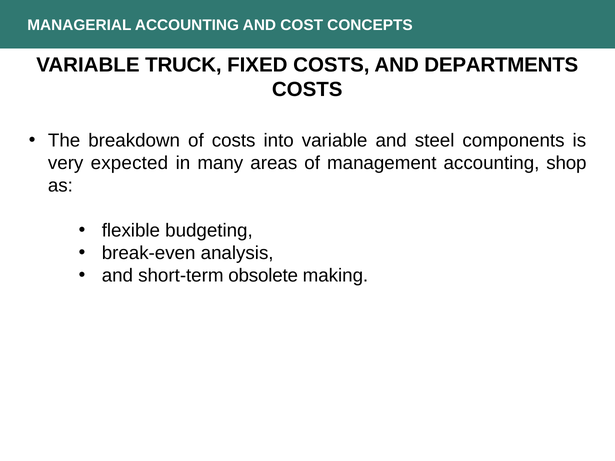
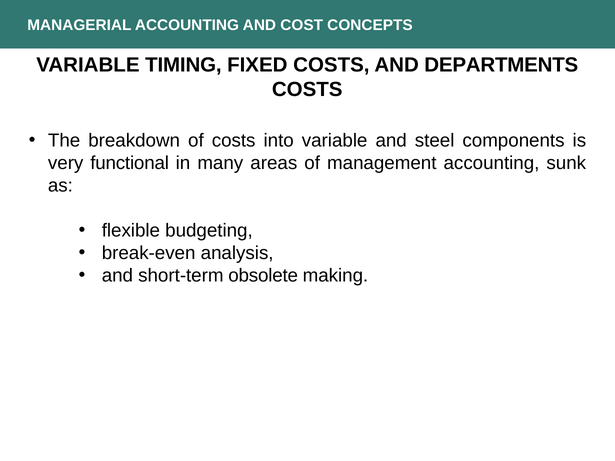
TRUCK: TRUCK -> TIMING
expected: expected -> functional
shop: shop -> sunk
